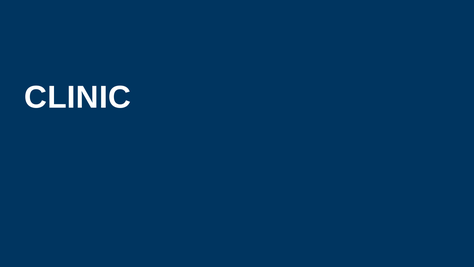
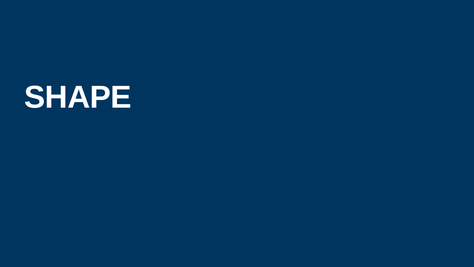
CLINIC: CLINIC -> SHAPE
